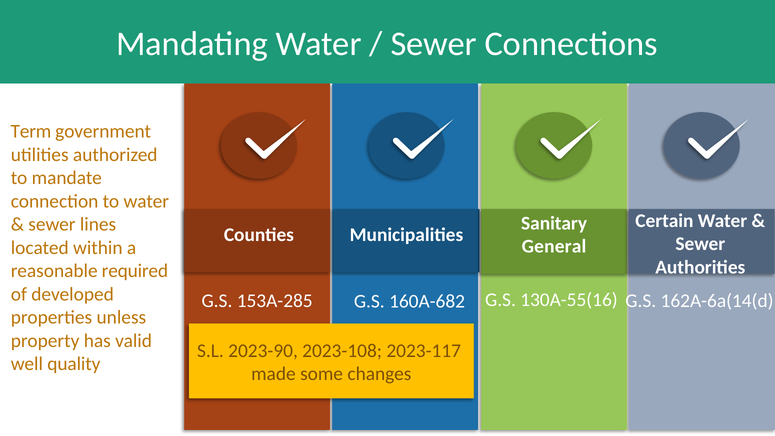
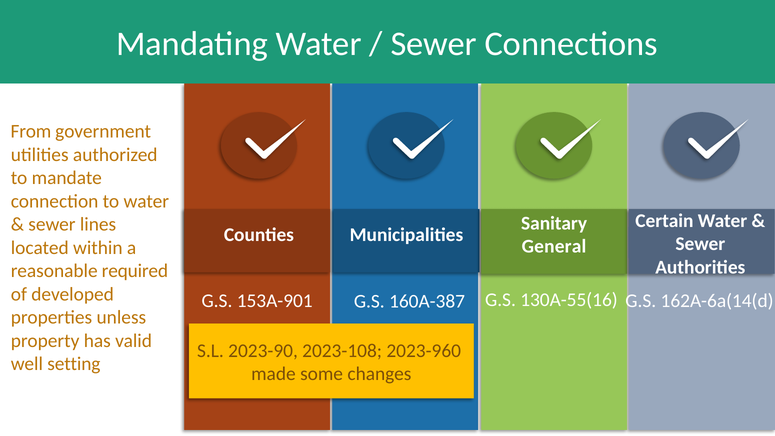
Term: Term -> From
153A-285: 153A-285 -> 153A-901
160A-682: 160A-682 -> 160A-387
2023-117: 2023-117 -> 2023-960
quality: quality -> setting
